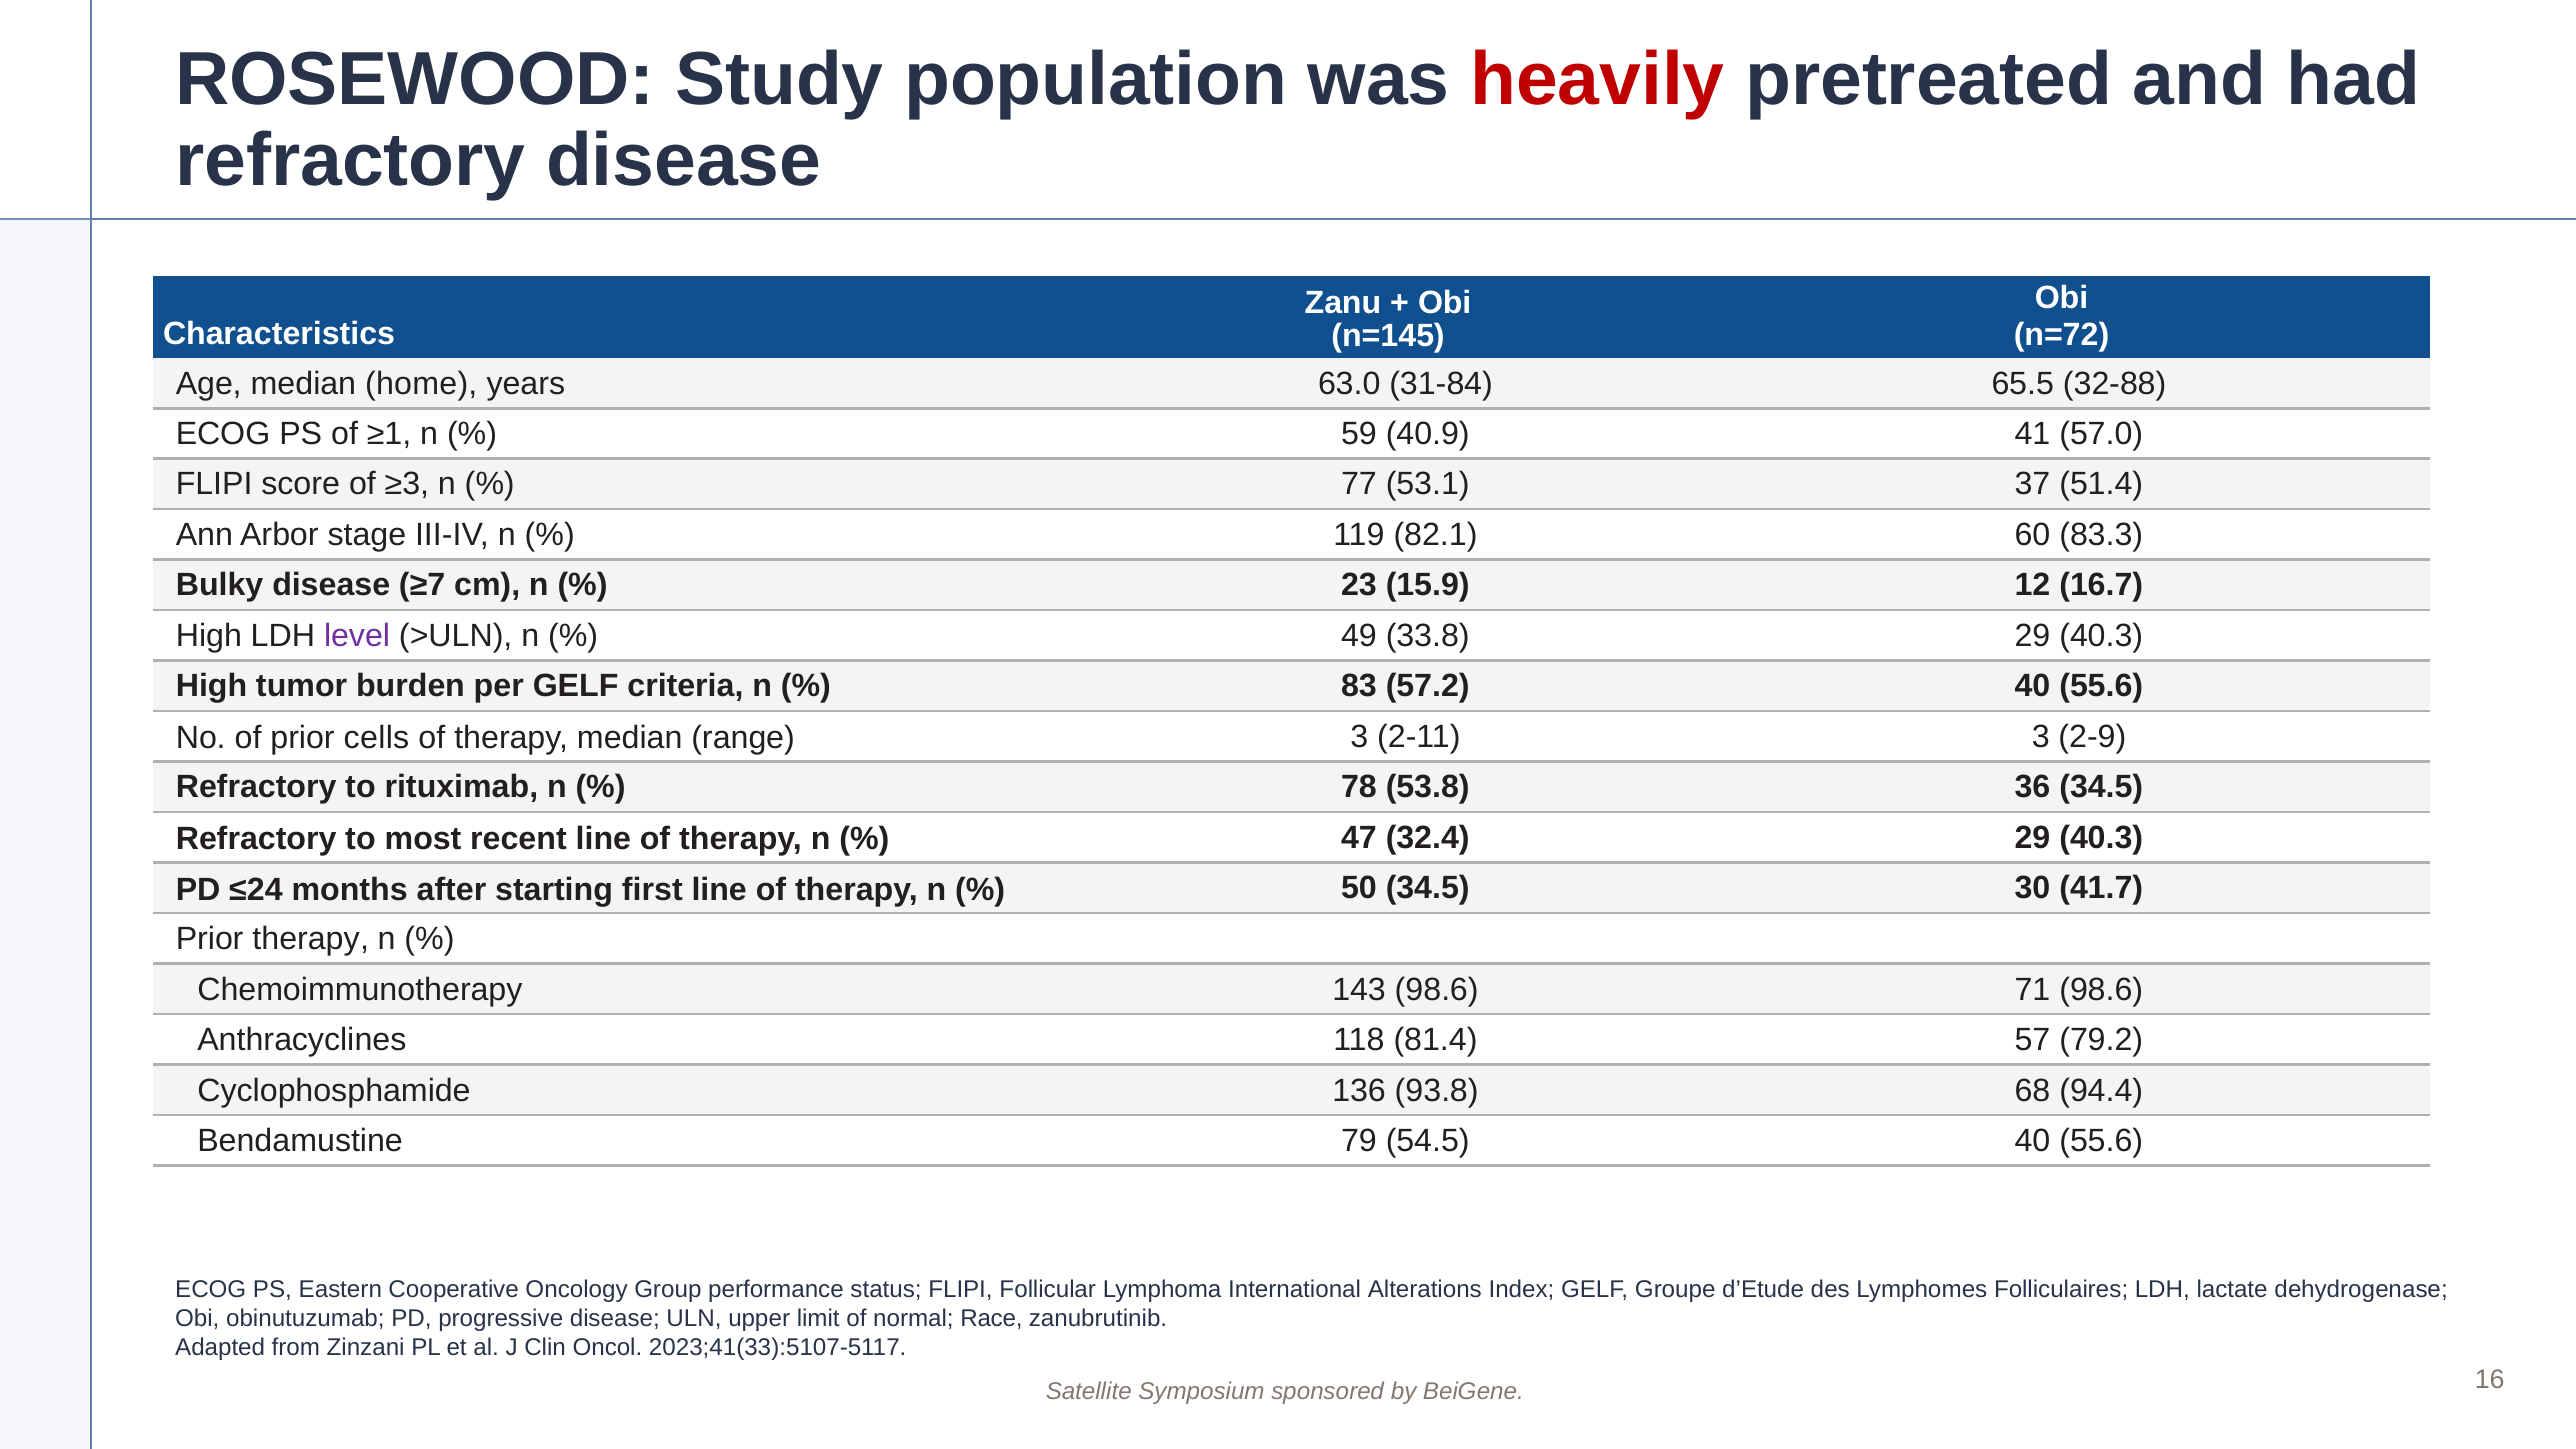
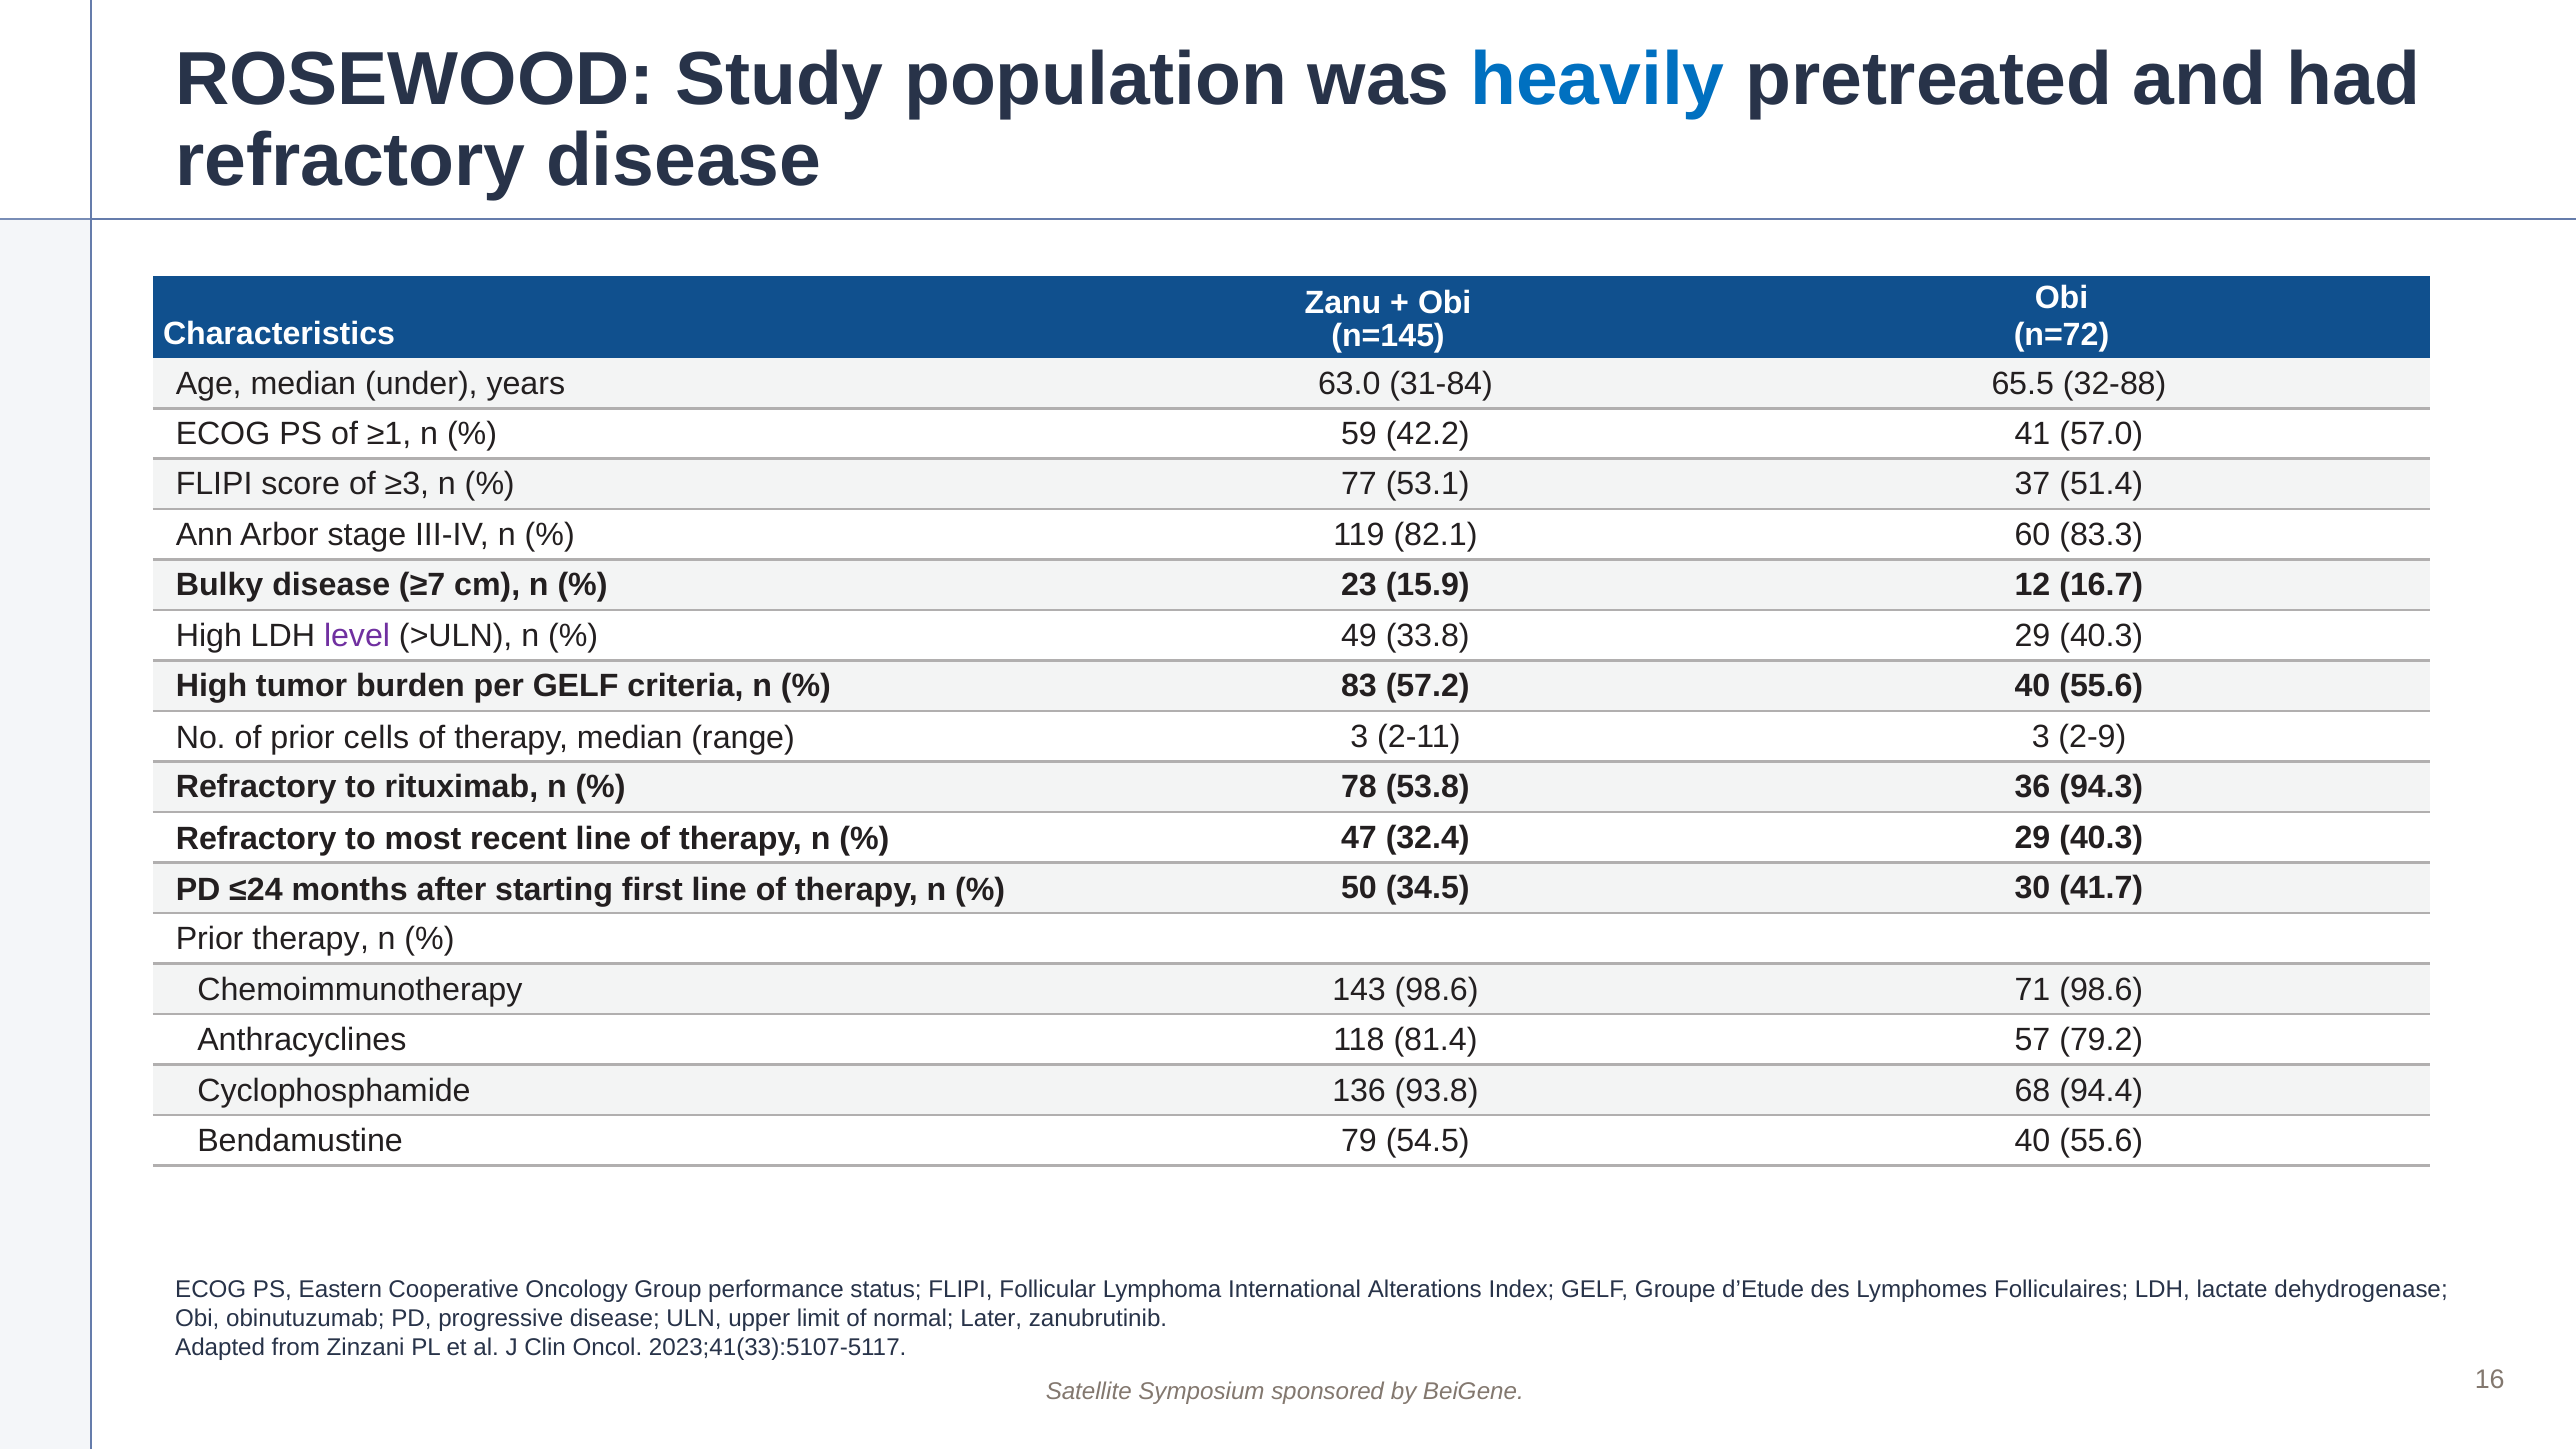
heavily colour: red -> blue
home: home -> under
40.9: 40.9 -> 42.2
36 34.5: 34.5 -> 94.3
Race: Race -> Later
